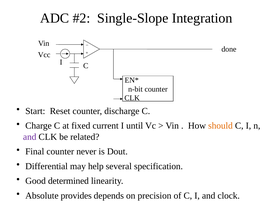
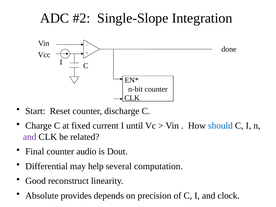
should colour: orange -> blue
never: never -> audio
specification: specification -> computation
determined: determined -> reconstruct
